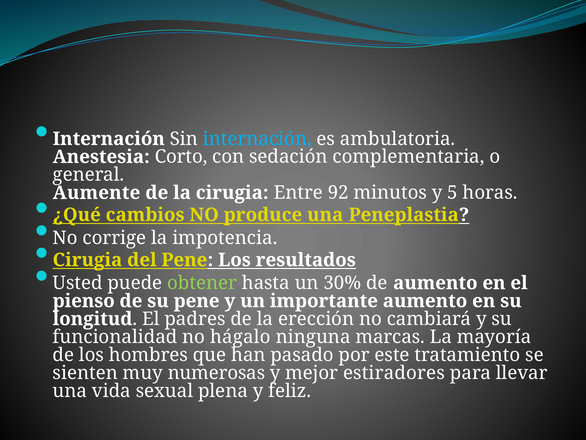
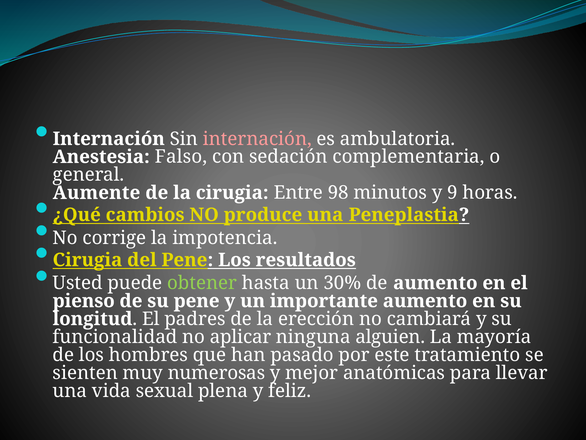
internación at (257, 139) colour: light blue -> pink
Corto: Corto -> Falso
92: 92 -> 98
5: 5 -> 9
hágalo: hágalo -> aplicar
marcas: marcas -> alguien
estiradores: estiradores -> anatómicas
